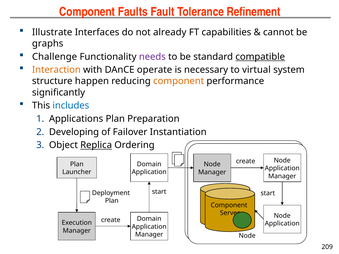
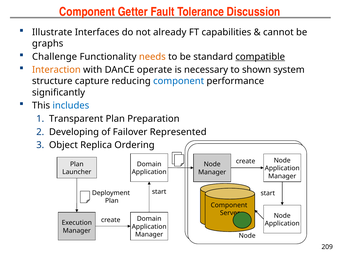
Faults: Faults -> Getter
Refinement: Refinement -> Discussion
needs colour: purple -> orange
virtual: virtual -> shown
happen: happen -> capture
component at (179, 81) colour: orange -> blue
Applications: Applications -> Transparent
Instantiation: Instantiation -> Represented
Replica underline: present -> none
